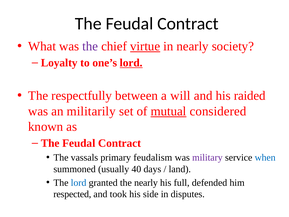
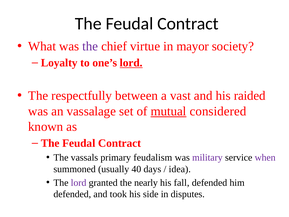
virtue underline: present -> none
in nearly: nearly -> mayor
will: will -> vast
militarily: militarily -> vassalage
when colour: blue -> purple
land: land -> idea
lord at (79, 182) colour: blue -> purple
full: full -> fall
respected at (72, 194): respected -> defended
